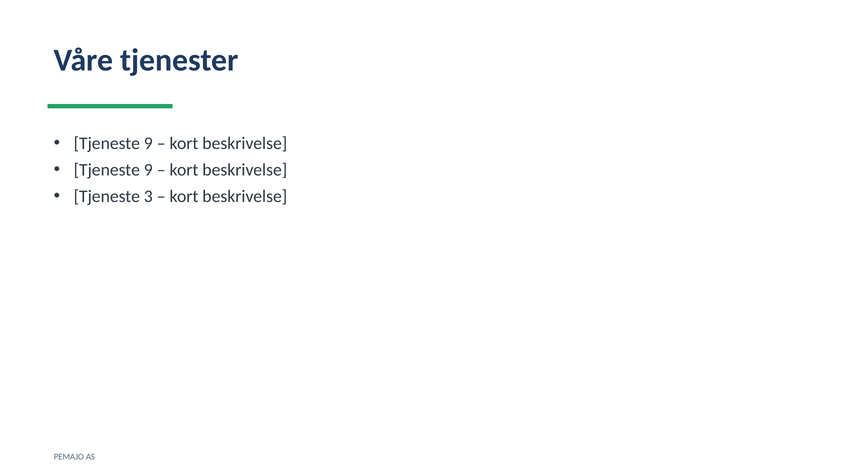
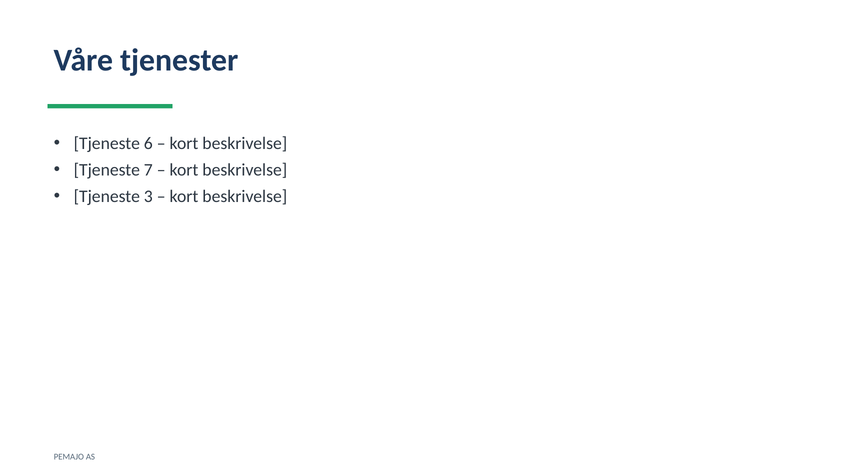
9 at (148, 143): 9 -> 6
9 at (148, 170): 9 -> 7
